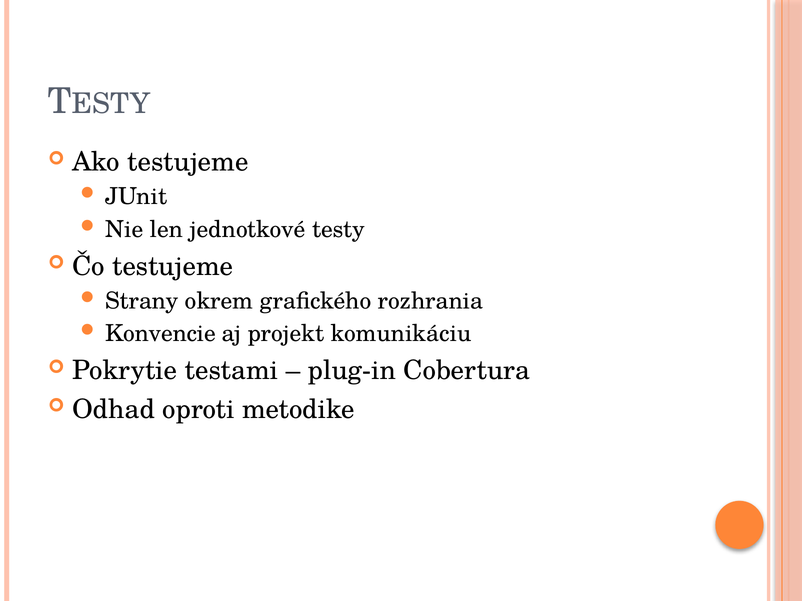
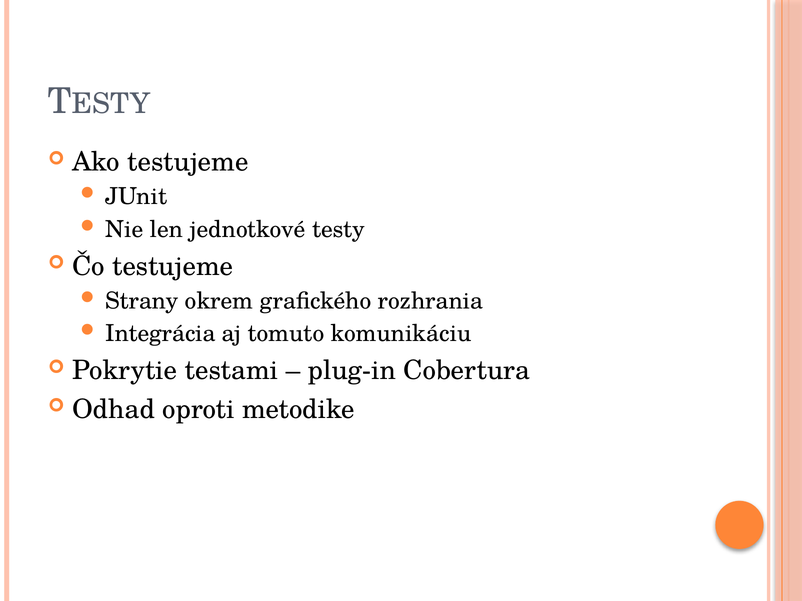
Konvencie: Konvencie -> Integrácia
projekt: projekt -> tomuto
